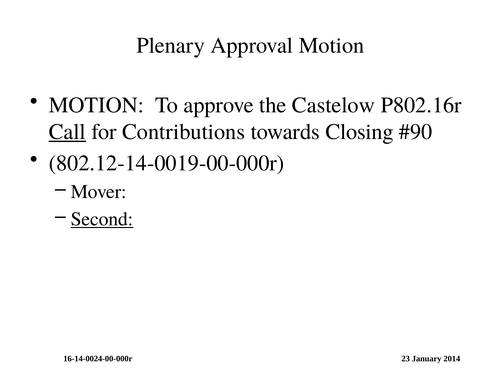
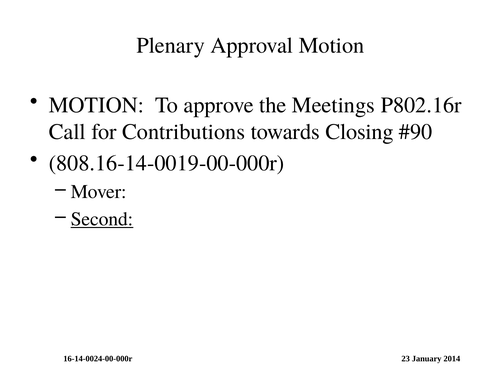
Castelow: Castelow -> Meetings
Call underline: present -> none
802.12-14-0019-00-000r: 802.12-14-0019-00-000r -> 808.16-14-0019-00-000r
